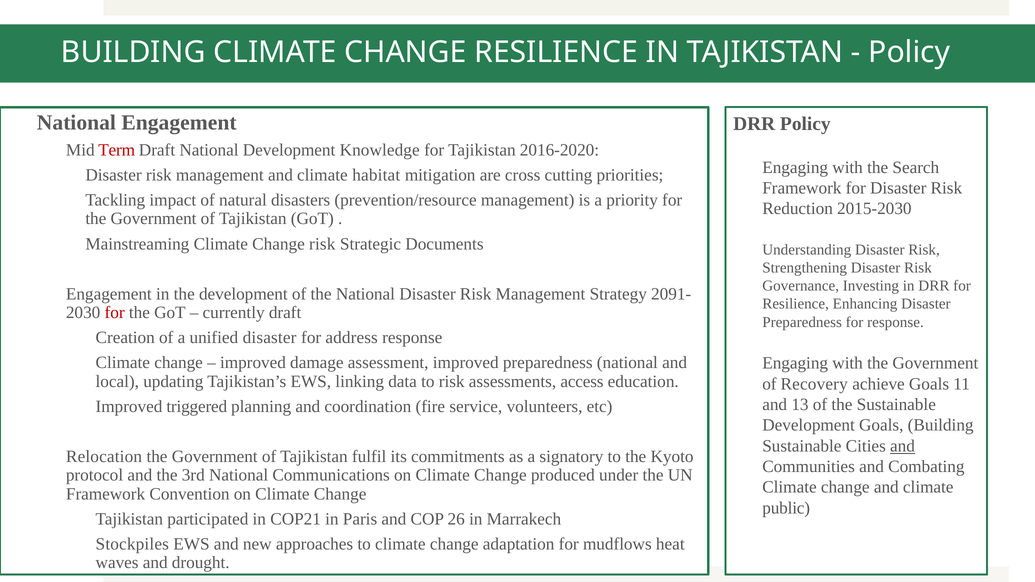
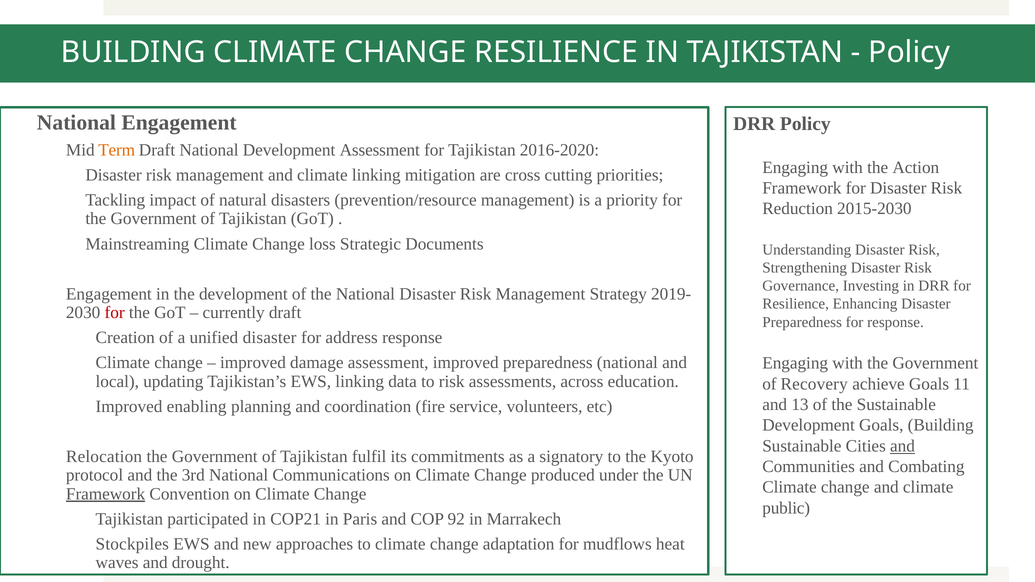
Term colour: red -> orange
Development Knowledge: Knowledge -> Assessment
Search: Search -> Action
climate habitat: habitat -> linking
Change risk: risk -> loss
2091-: 2091- -> 2019-
access: access -> across
triggered: triggered -> enabling
Framework at (106, 494) underline: none -> present
26: 26 -> 92
